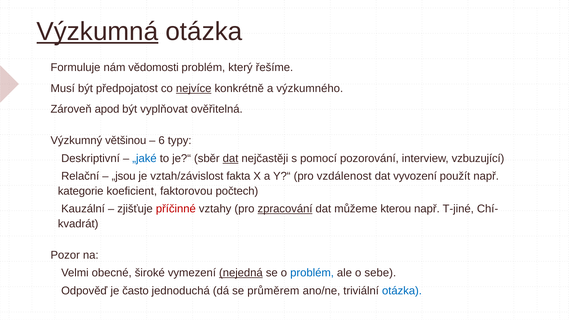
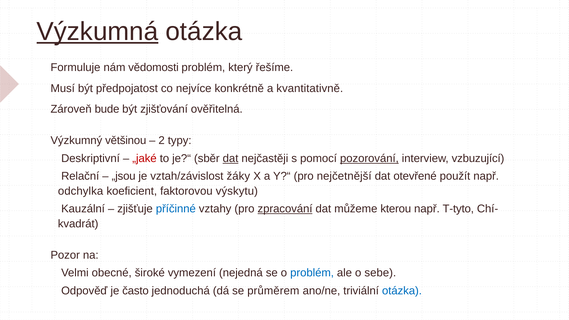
nejvíce underline: present -> none
výzkumného: výzkumného -> kvantitativně
apod: apod -> bude
vyplňovat: vyplňovat -> zjišťování
6: 6 -> 2
„jaké colour: blue -> red
pozorování underline: none -> present
fakta: fakta -> žáky
vzdálenost: vzdálenost -> nejčetnější
vyvození: vyvození -> otevřené
kategorie: kategorie -> odchylka
počtech: počtech -> výskytu
příčinné colour: red -> blue
T-jiné: T-jiné -> T-tyto
nejedná underline: present -> none
